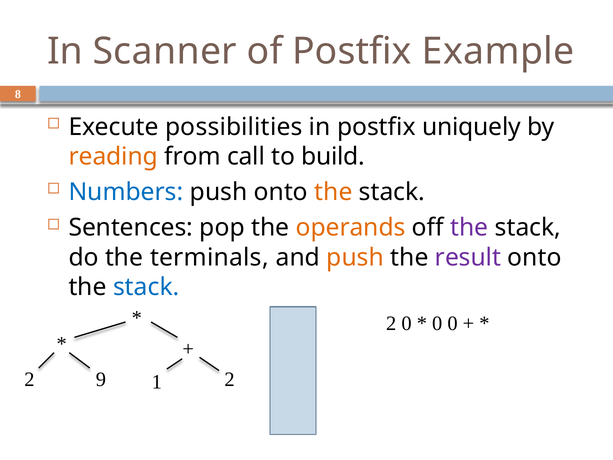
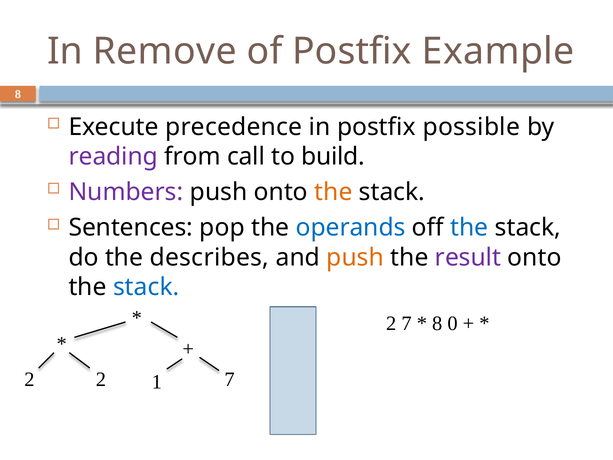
Scanner: Scanner -> Remove
possibilities: possibilities -> precedence
uniquely: uniquely -> possible
reading colour: orange -> purple
Numbers colour: blue -> purple
operands colour: orange -> blue
the at (469, 228) colour: purple -> blue
terminals: terminals -> describes
2 0: 0 -> 7
0 at (437, 323): 0 -> 8
2 9: 9 -> 2
1 2: 2 -> 7
